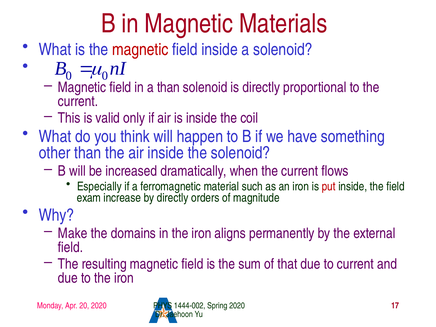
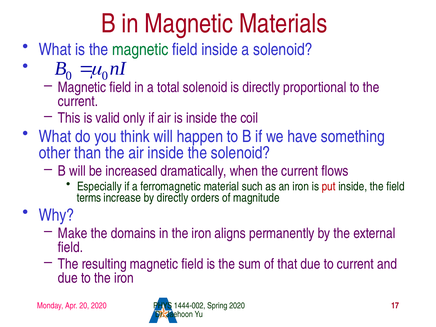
magnetic at (140, 50) colour: red -> green
a than: than -> total
exam: exam -> terms
